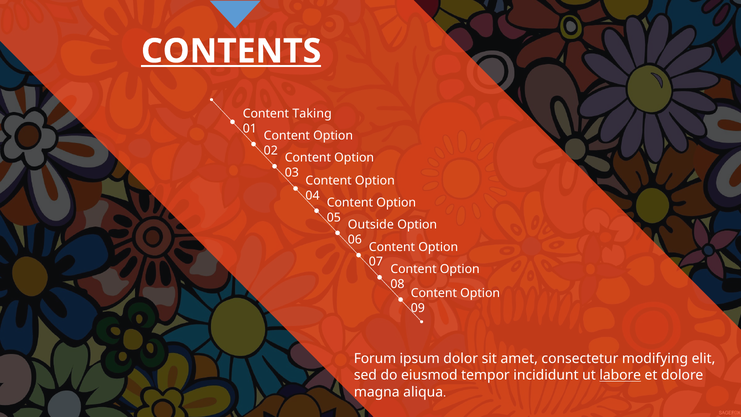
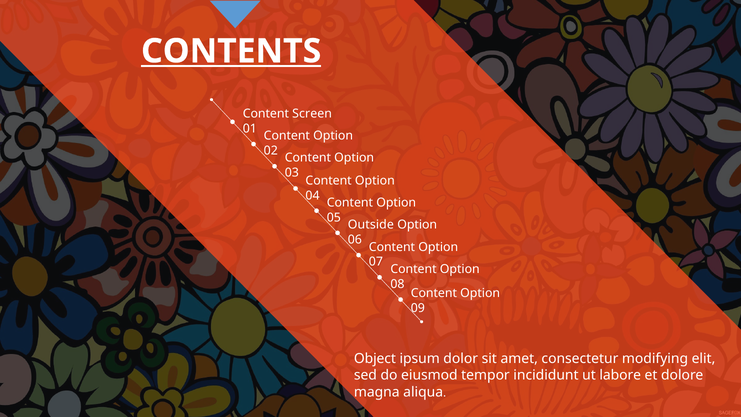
Taking: Taking -> Screen
Forum: Forum -> Object
labore underline: present -> none
